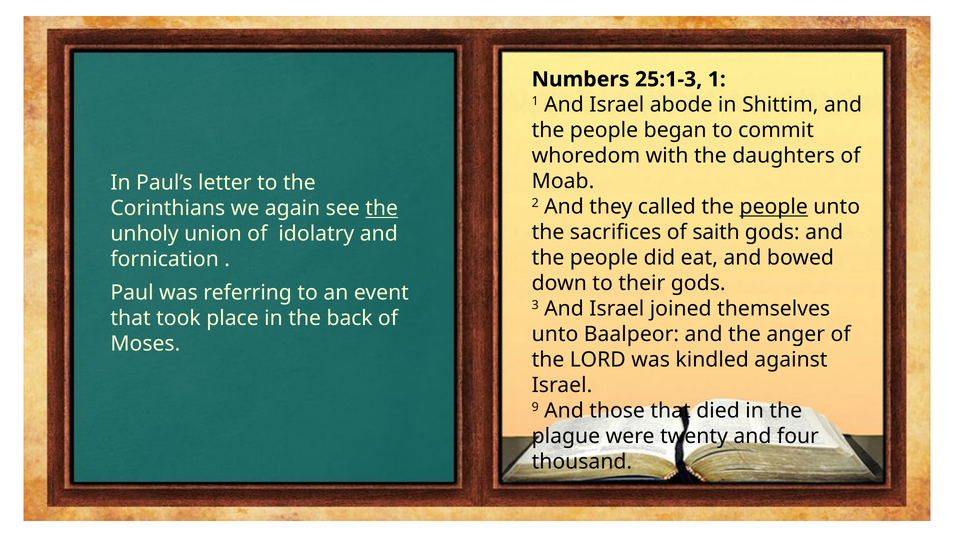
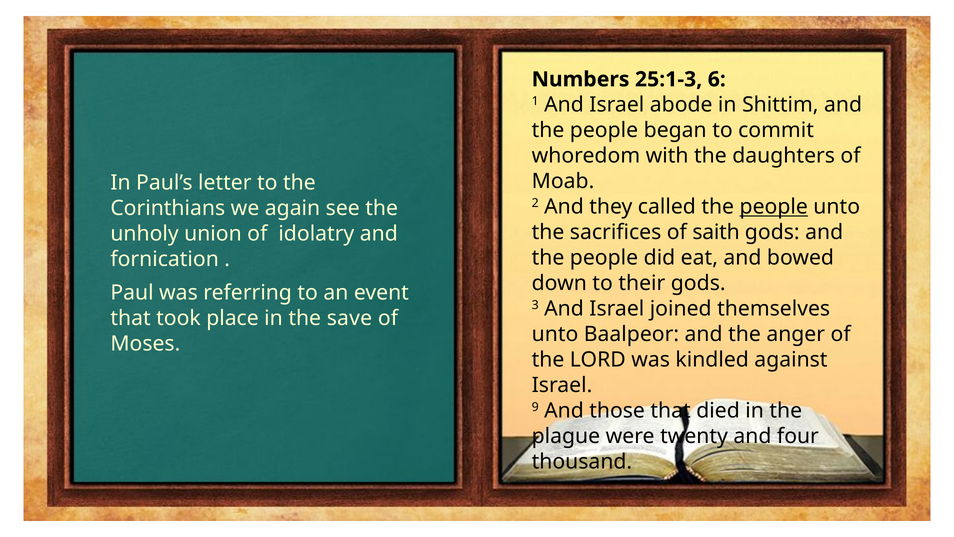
25:1-3 1: 1 -> 6
the at (382, 208) underline: present -> none
back: back -> save
